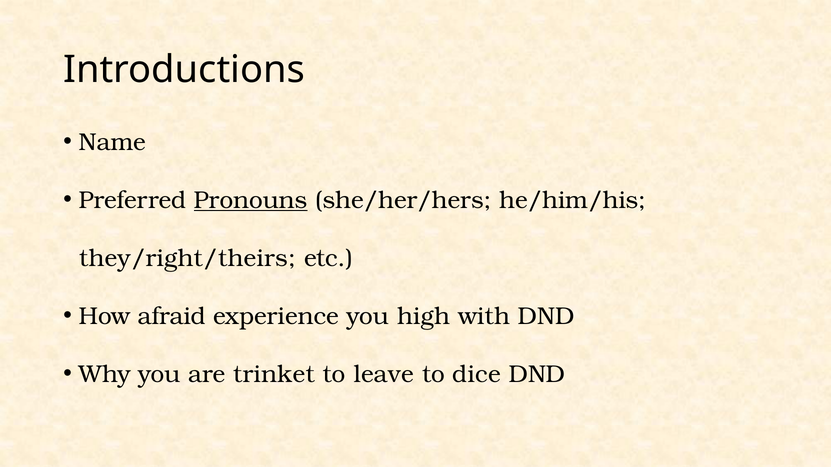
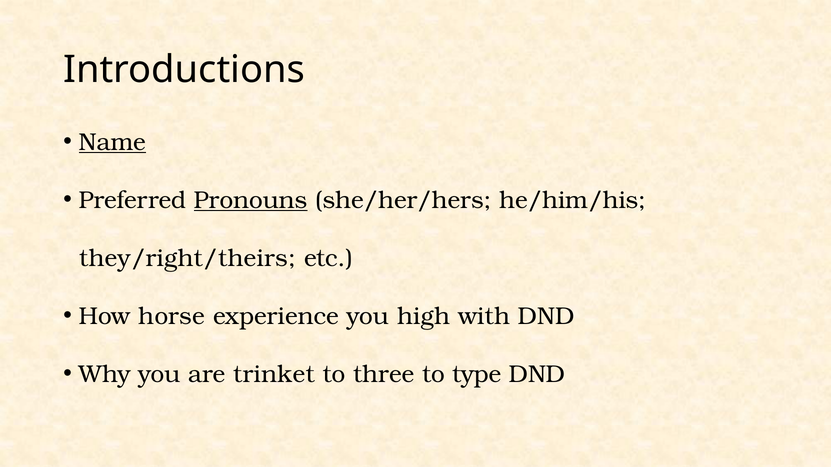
Name underline: none -> present
afraid: afraid -> horse
leave: leave -> three
dice: dice -> type
